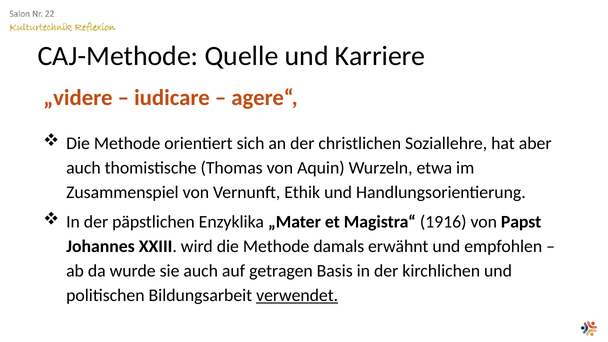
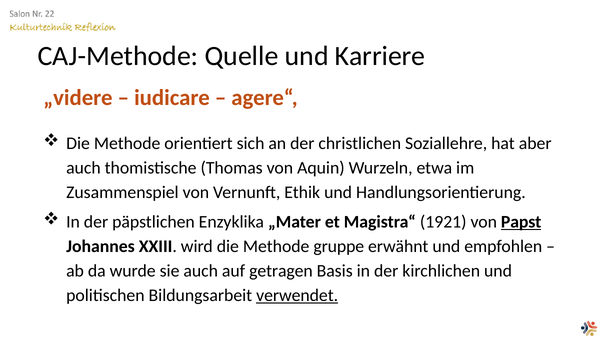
1916: 1916 -> 1921
Papst underline: none -> present
damals: damals -> gruppe
